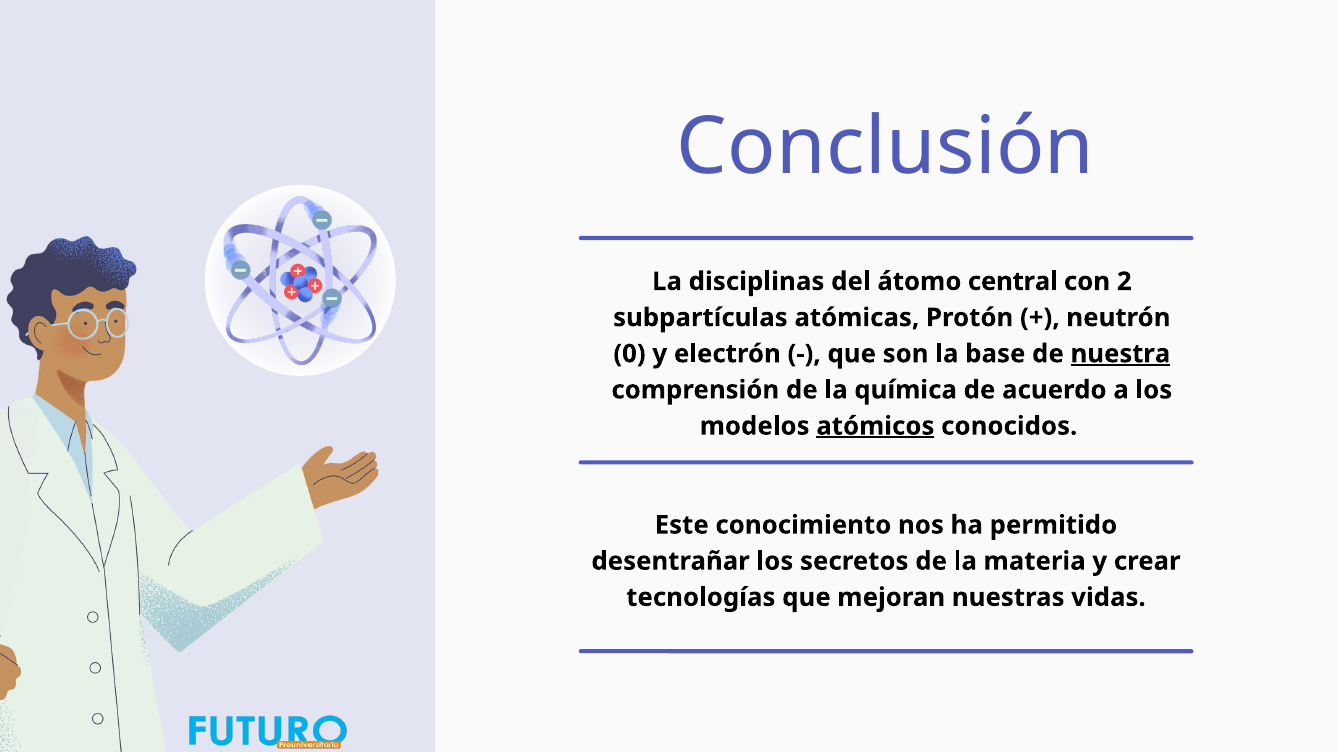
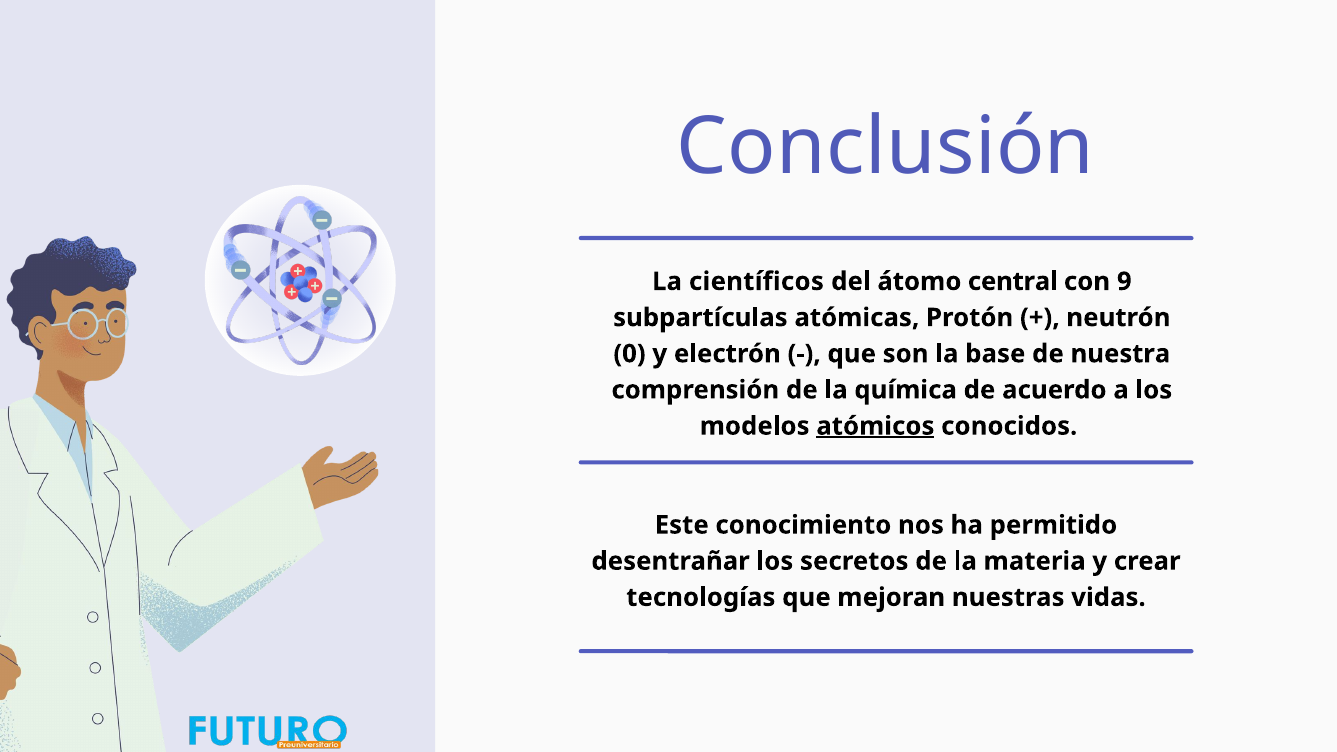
disciplinas: disciplinas -> científicos
2: 2 -> 9
nuestra underline: present -> none
